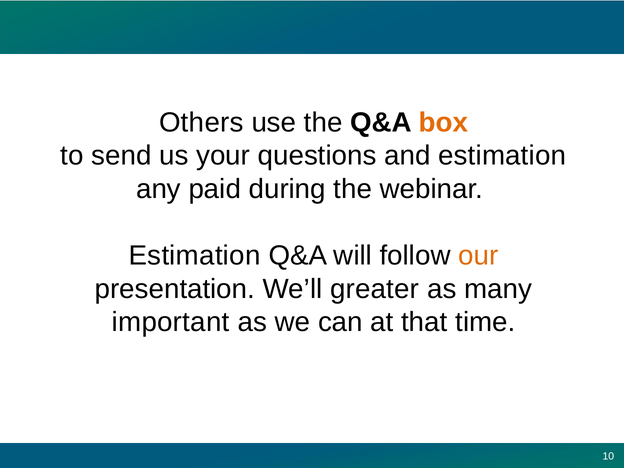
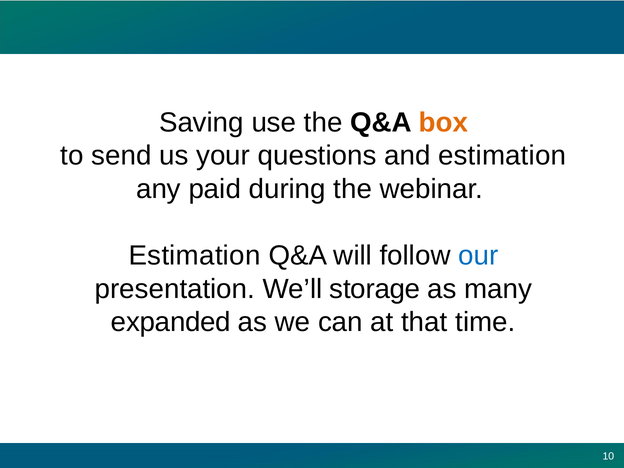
Others: Others -> Saving
our colour: orange -> blue
greater: greater -> storage
important: important -> expanded
